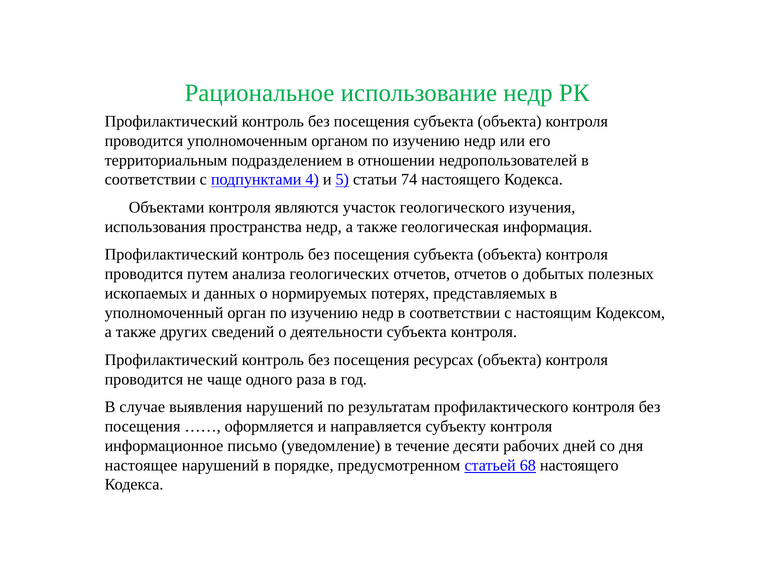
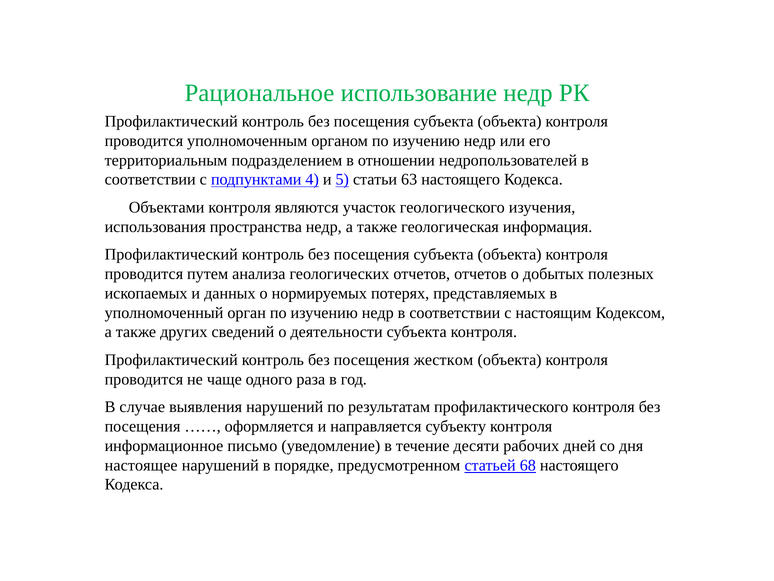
74: 74 -> 63
ресурсах: ресурсах -> жестком
